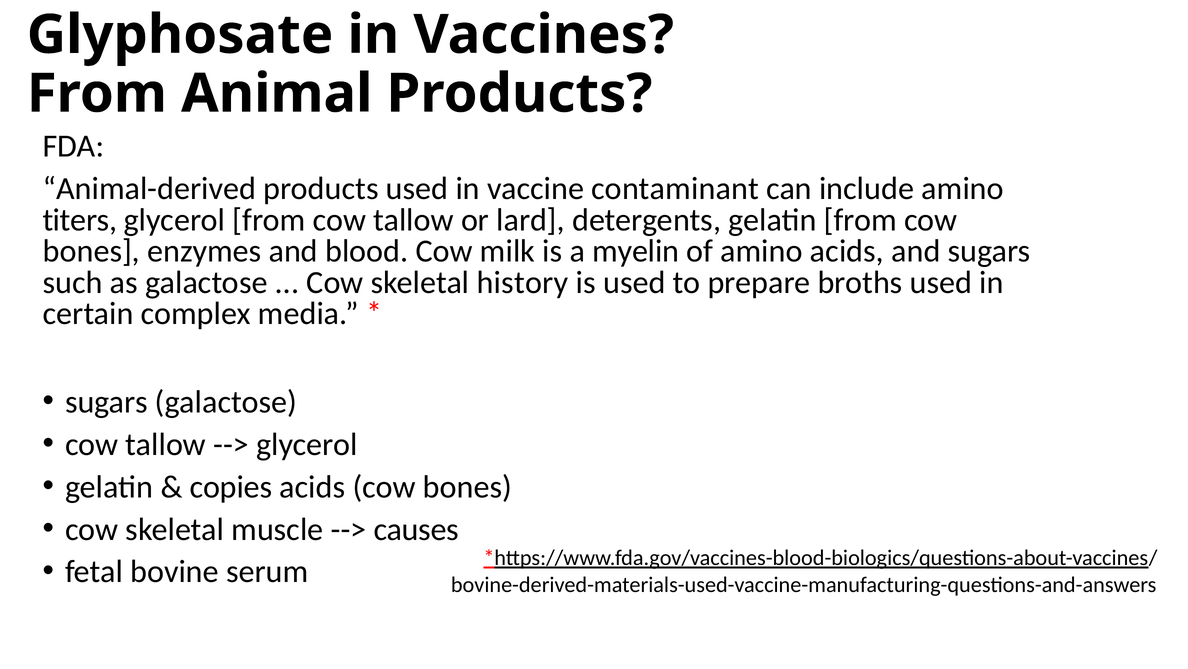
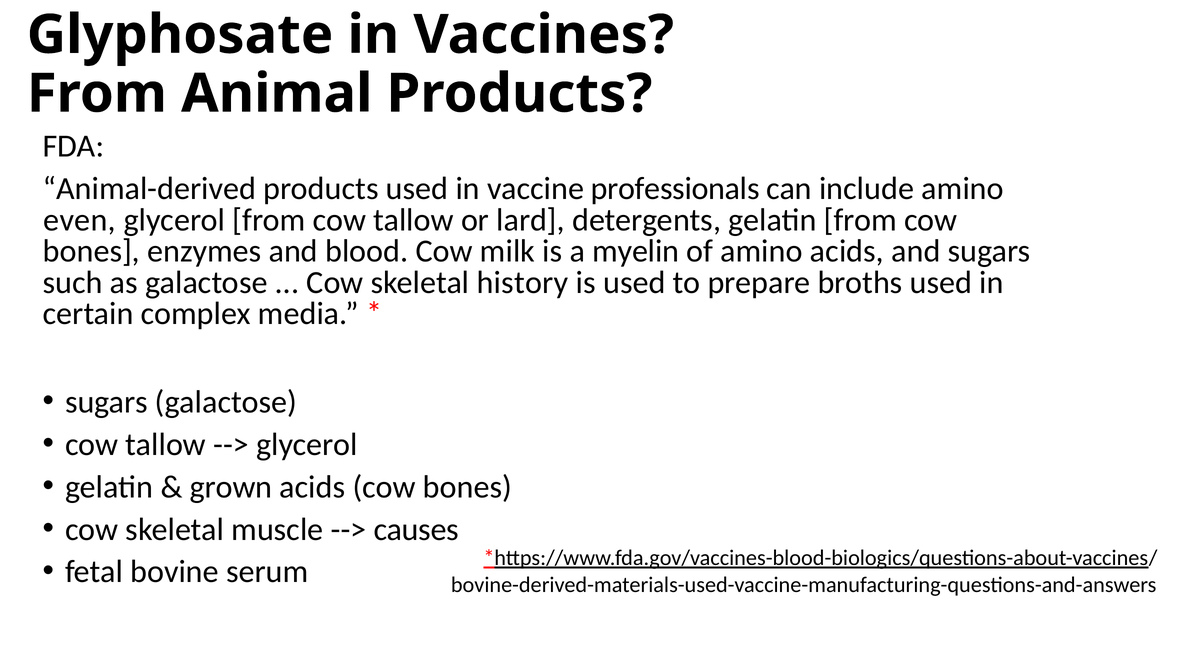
contaminant: contaminant -> professionals
titers: titers -> even
copies: copies -> grown
